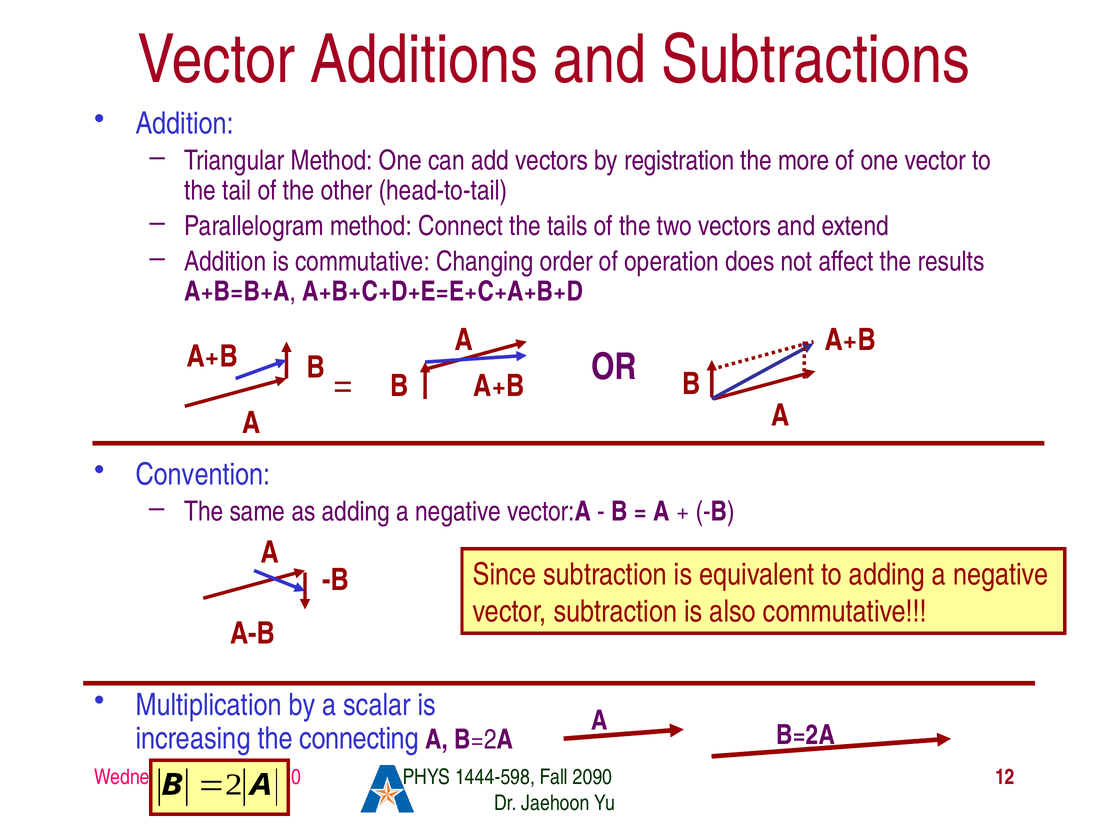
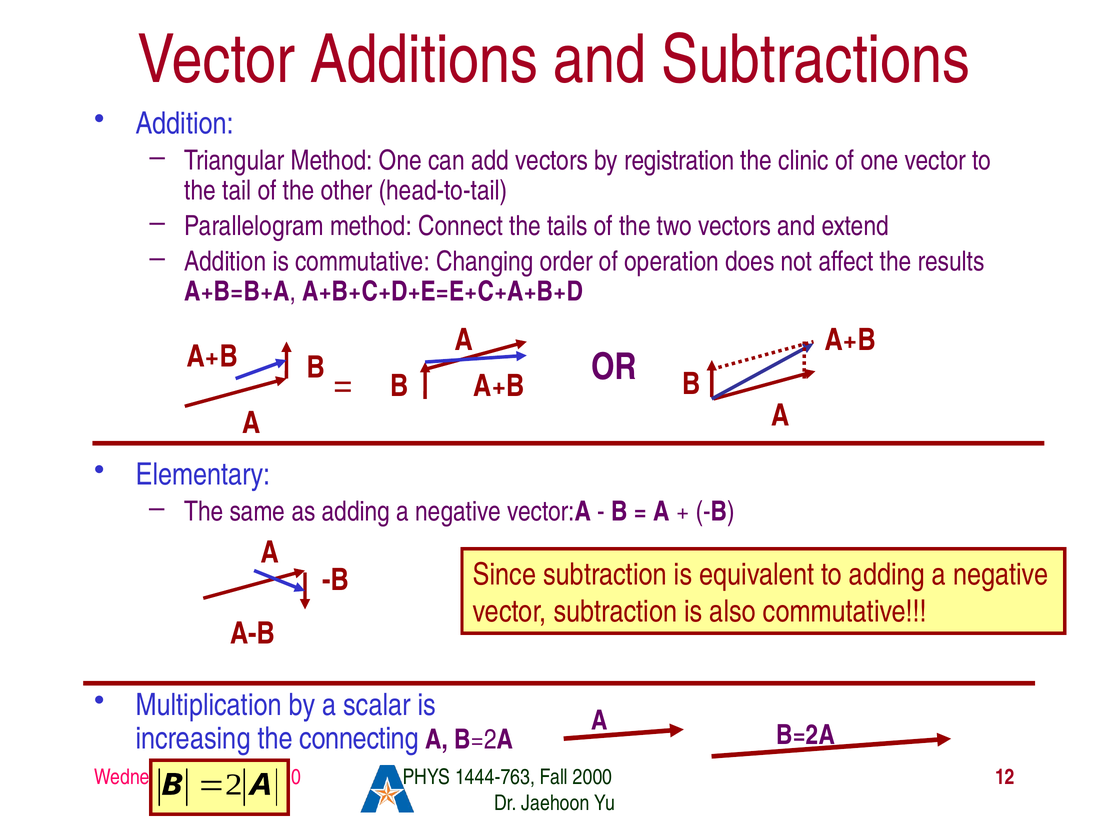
more: more -> clinic
Convention: Convention -> Elementary
1444-598: 1444-598 -> 1444-763
2090: 2090 -> 2000
